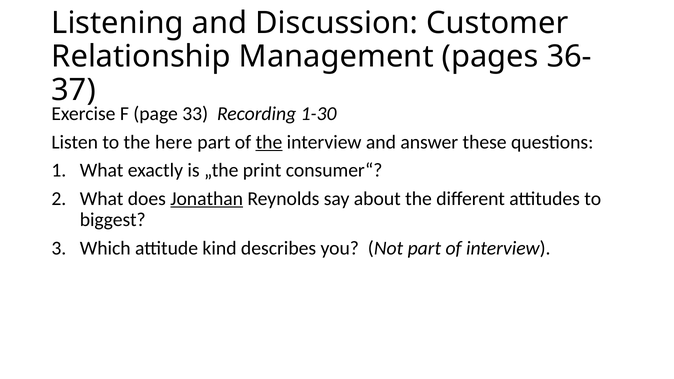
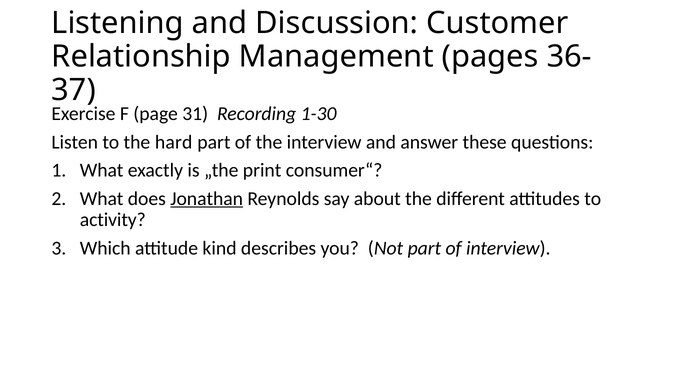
33: 33 -> 31
here: here -> hard
the at (269, 142) underline: present -> none
biggest: biggest -> activity
